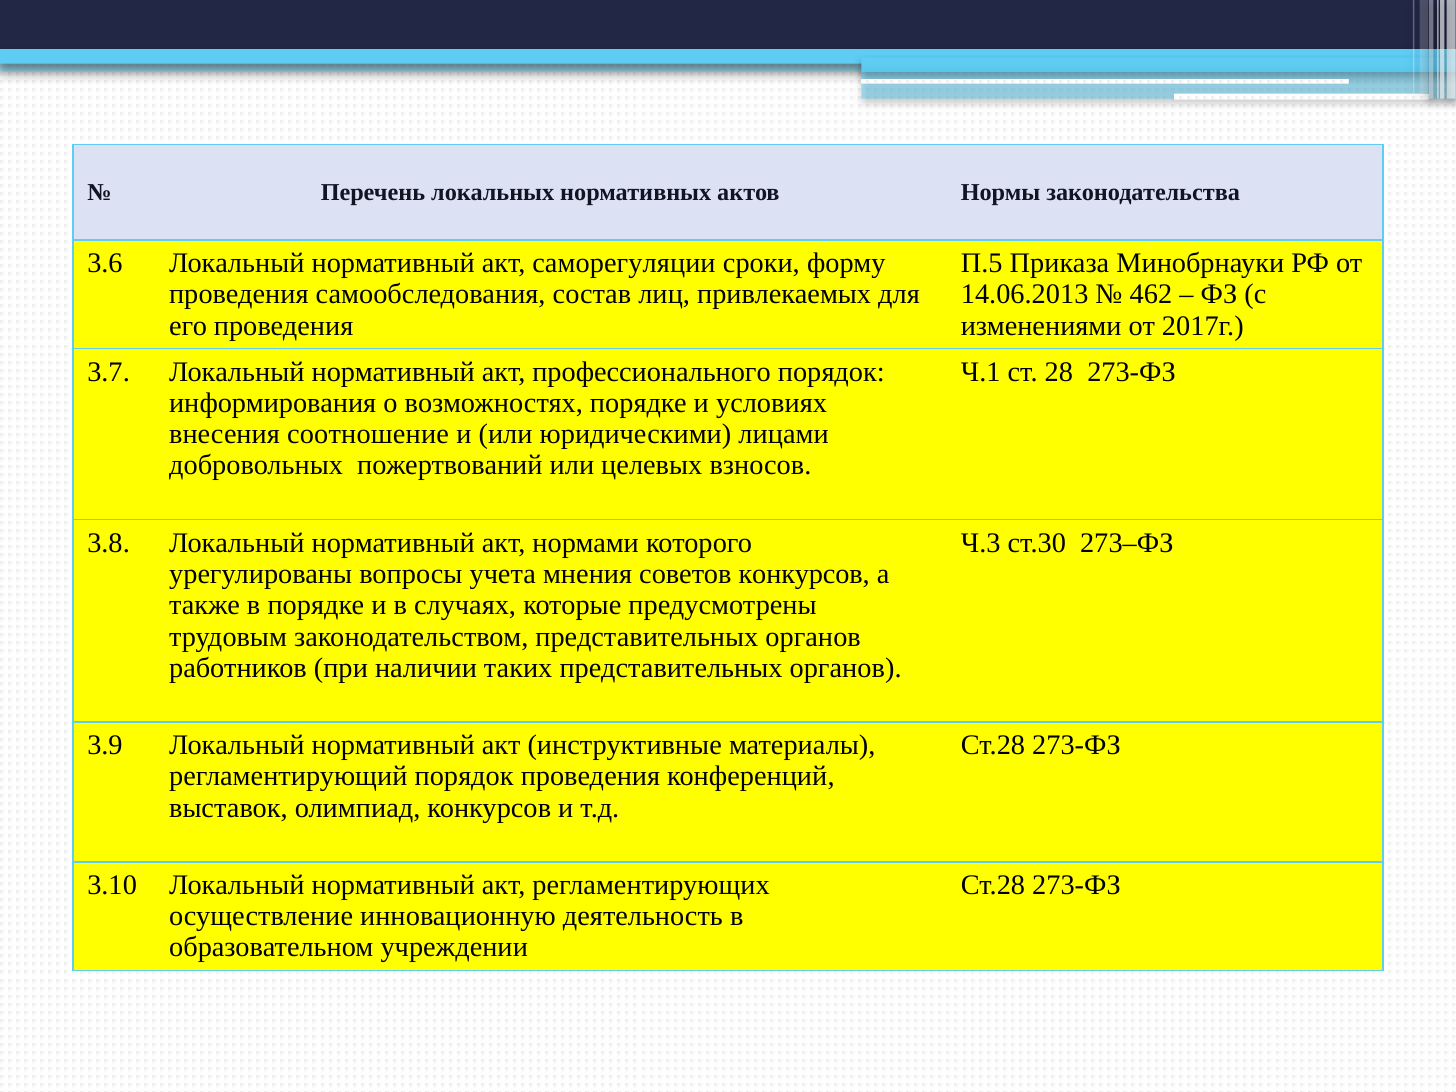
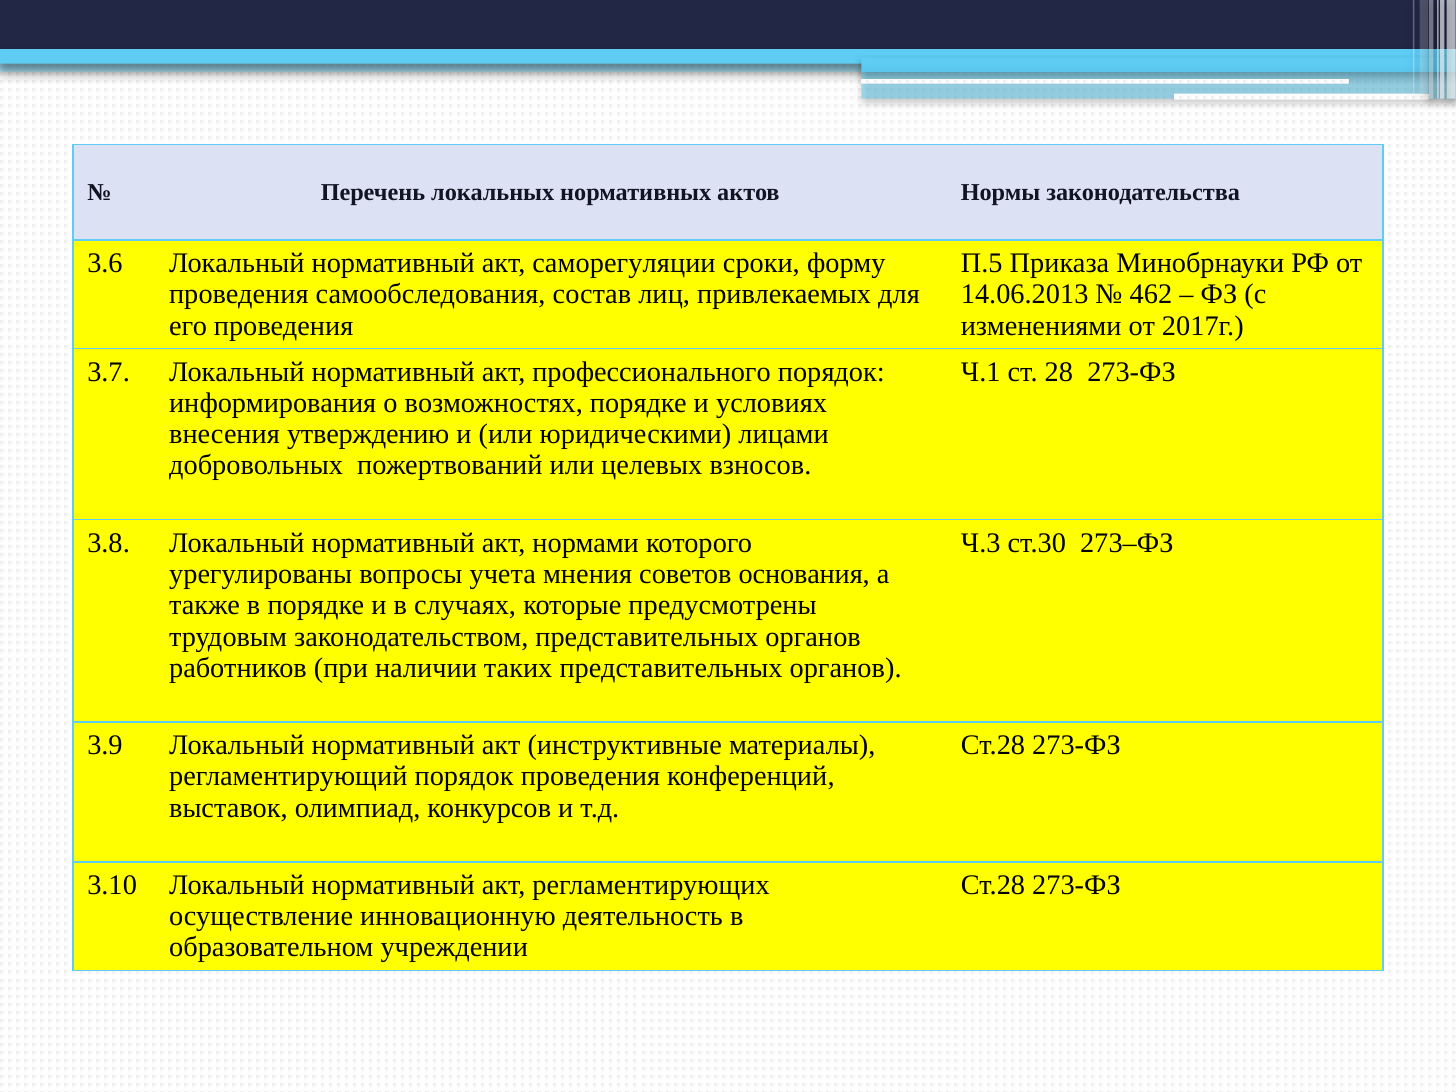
соотношение: соотношение -> утверждению
советов конкурсов: конкурсов -> основания
